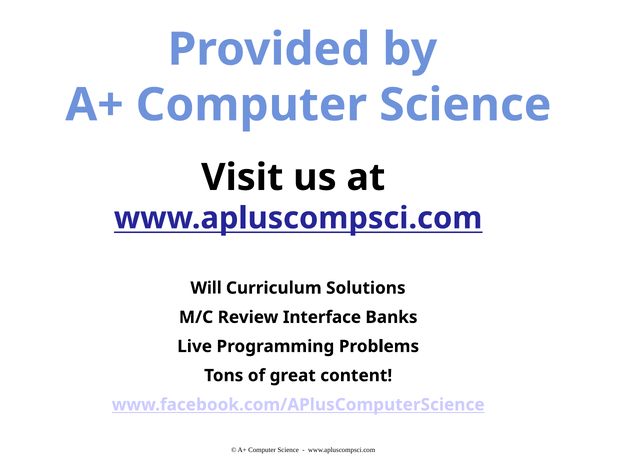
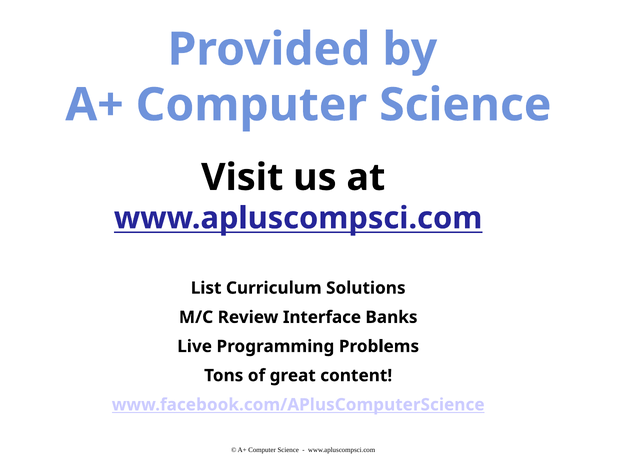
Will: Will -> List
